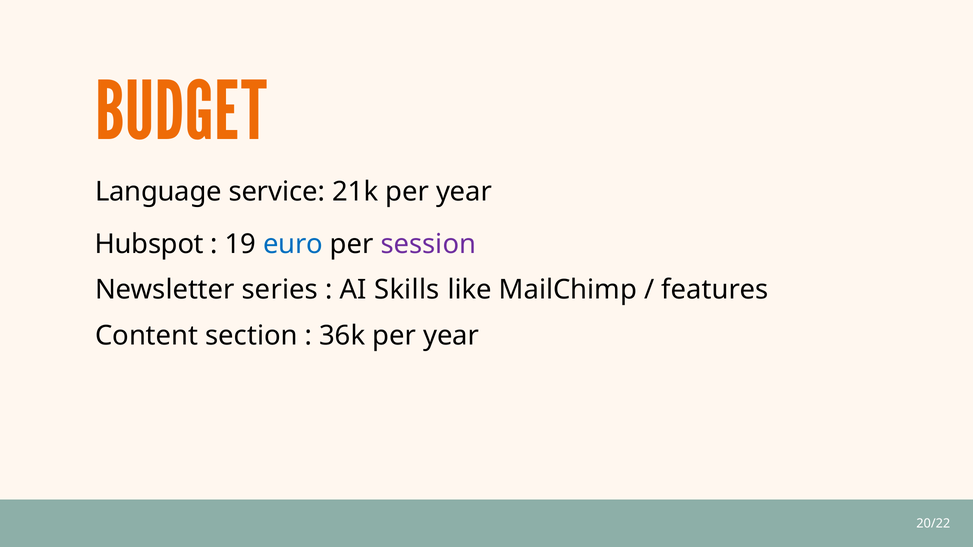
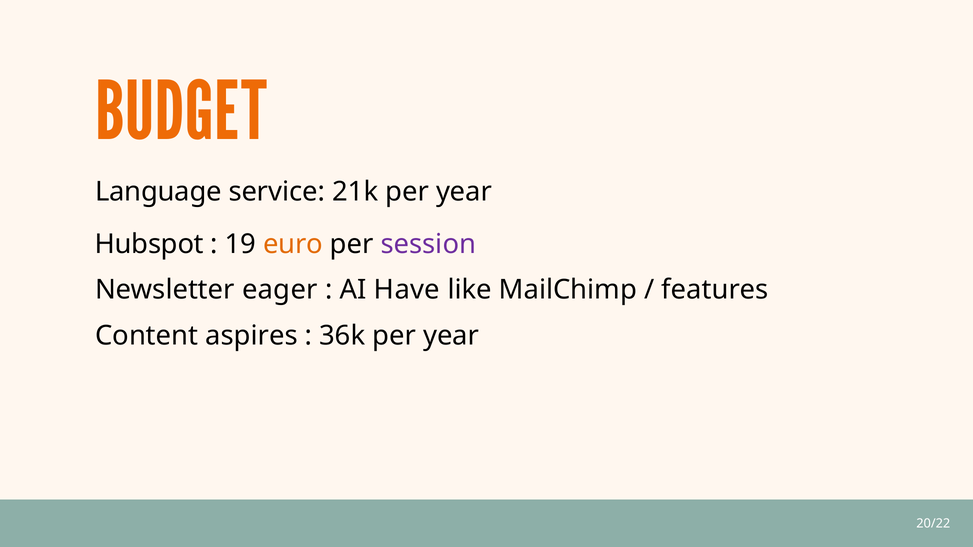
euro colour: blue -> orange
series: series -> eager
Skills: Skills -> Have
section: section -> aspires
